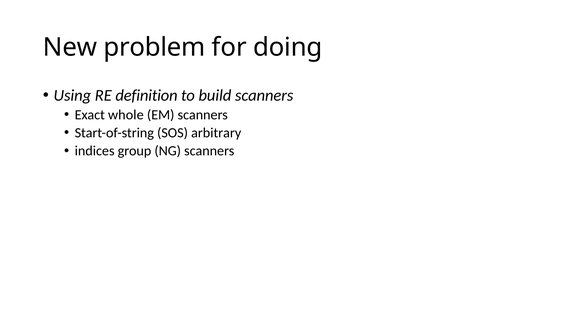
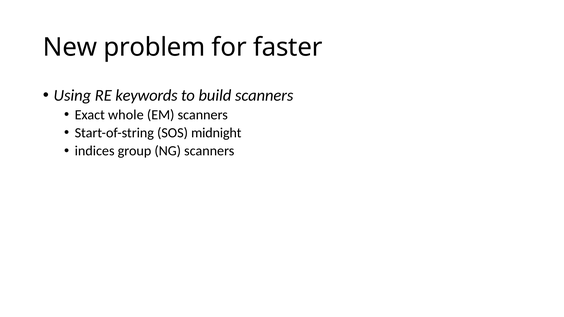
doing: doing -> faster
definition: definition -> keywords
arbitrary: arbitrary -> midnight
